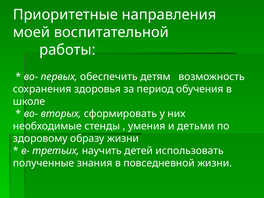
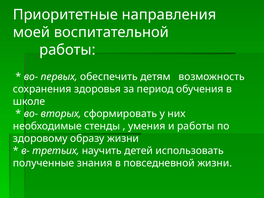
и детьми: детьми -> работы
